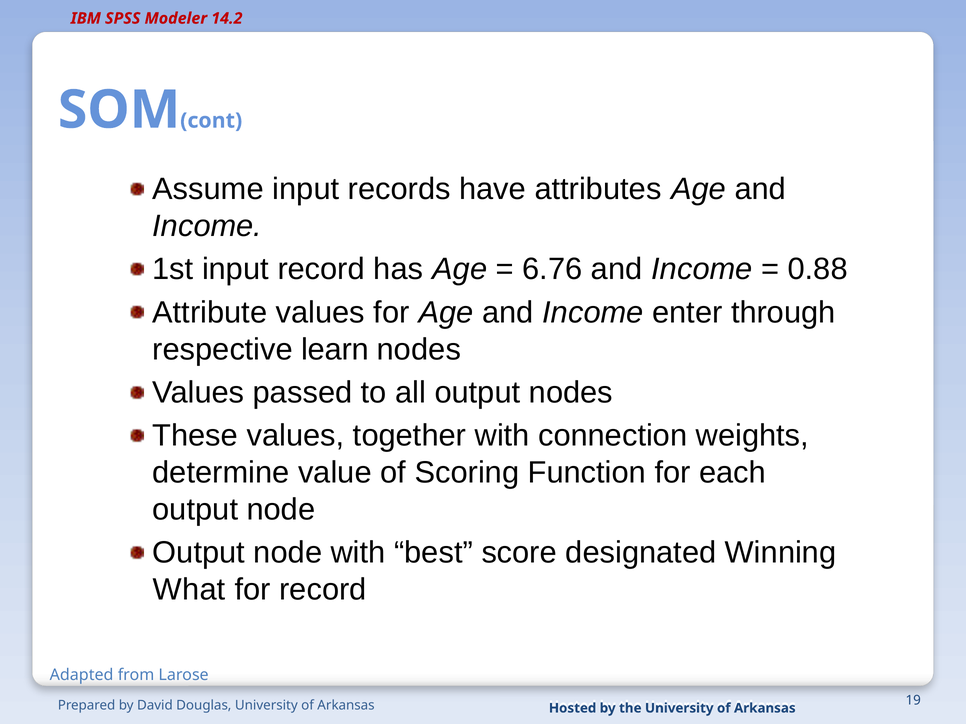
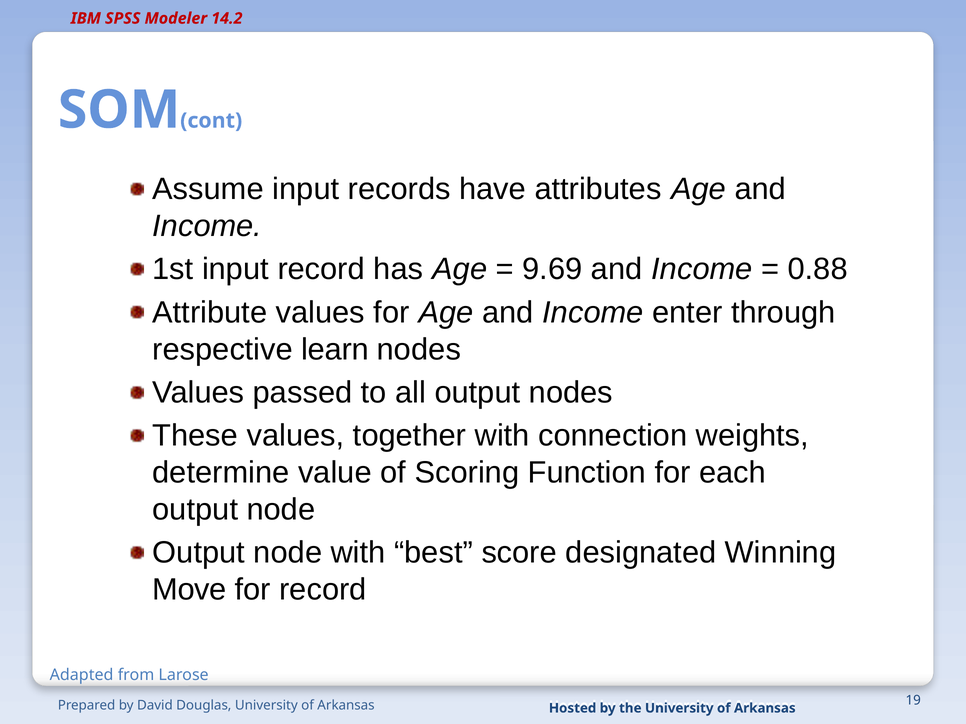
6.76: 6.76 -> 9.69
What: What -> Move
